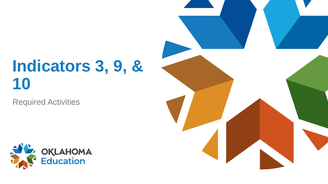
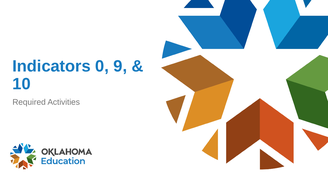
3: 3 -> 0
